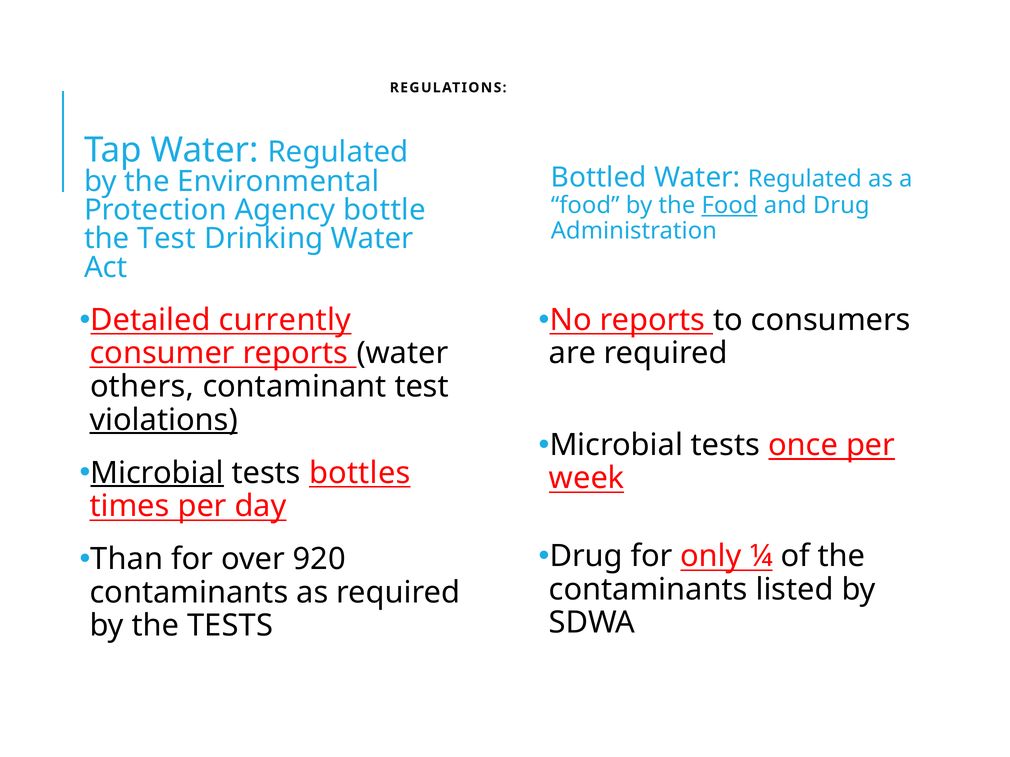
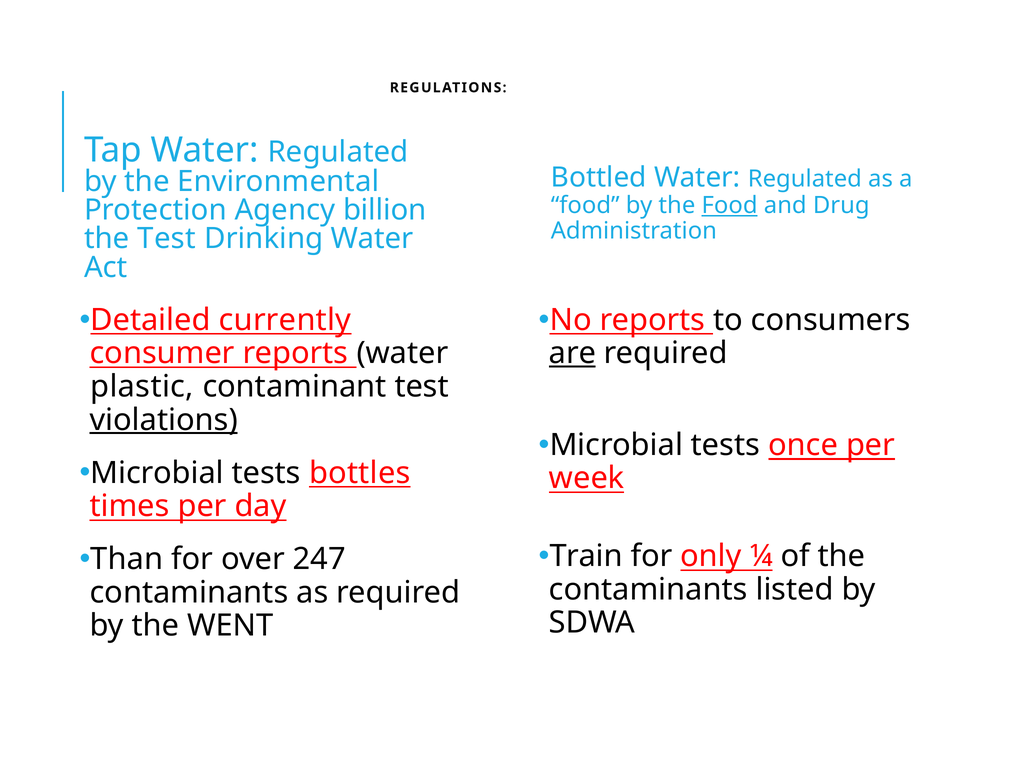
bottle: bottle -> billion
are underline: none -> present
others: others -> plastic
Microbial at (157, 473) underline: present -> none
Drug at (586, 556): Drug -> Train
920: 920 -> 247
the TESTS: TESTS -> WENT
